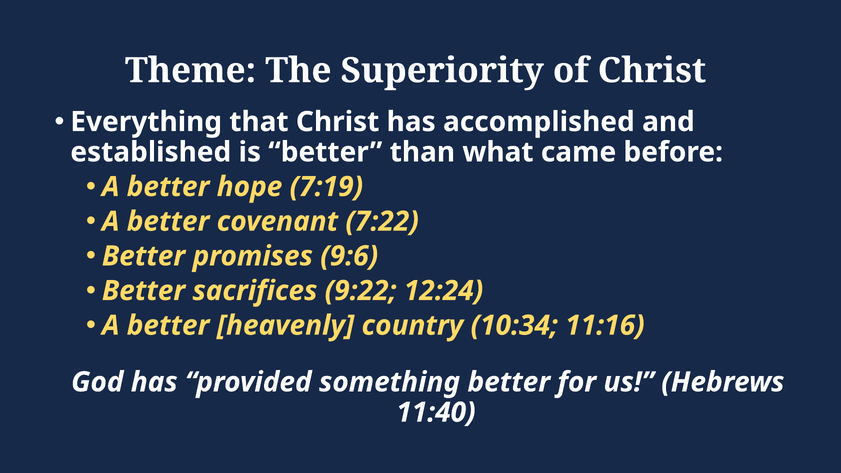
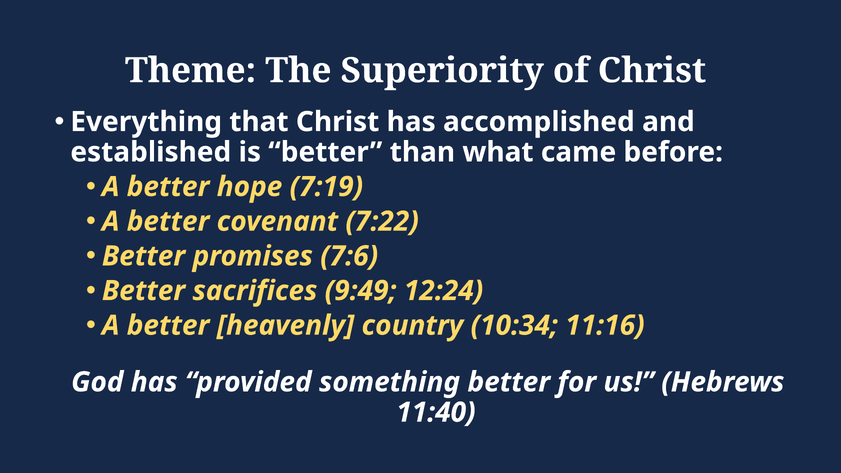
9:6: 9:6 -> 7:6
9:22: 9:22 -> 9:49
